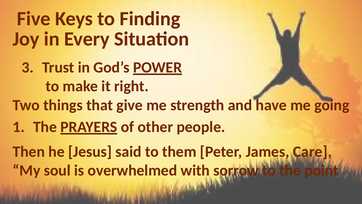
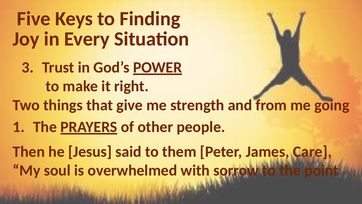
have: have -> from
